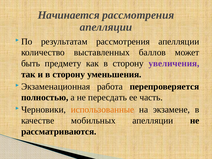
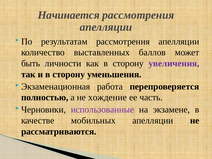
предмету: предмету -> личности
пересдать: пересдать -> хождение
использованные colour: orange -> purple
